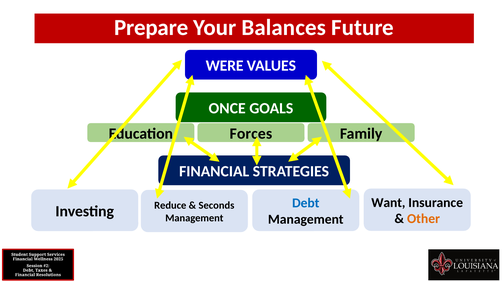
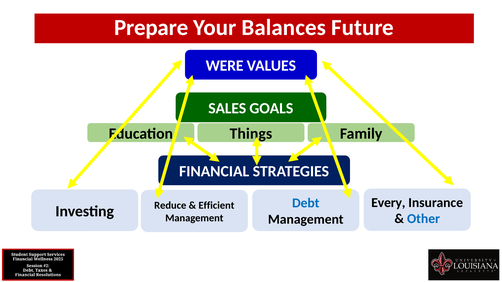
ONCE: ONCE -> SALES
Forces: Forces -> Things
Want: Want -> Every
Seconds: Seconds -> Efficient
Other colour: orange -> blue
